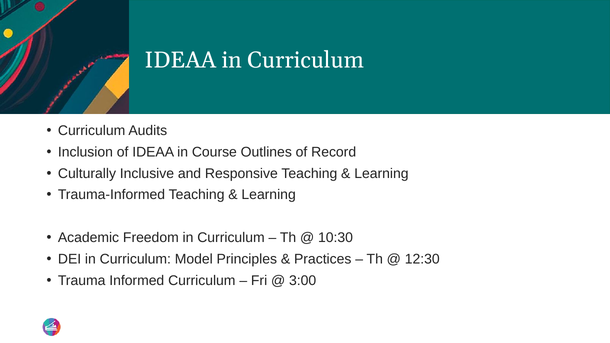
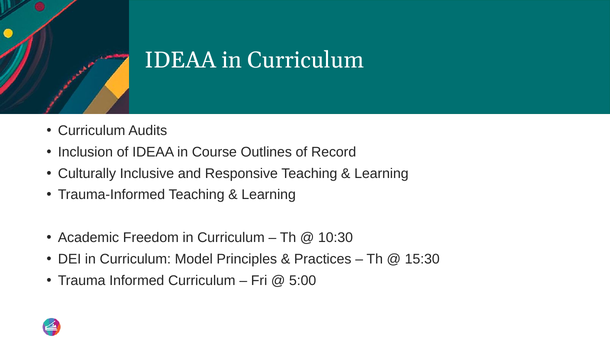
12:30: 12:30 -> 15:30
3:00: 3:00 -> 5:00
